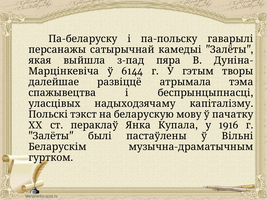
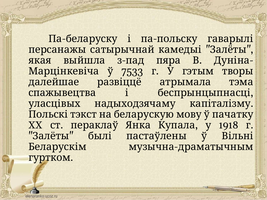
6144: 6144 -> 7533
1916: 1916 -> 1918
